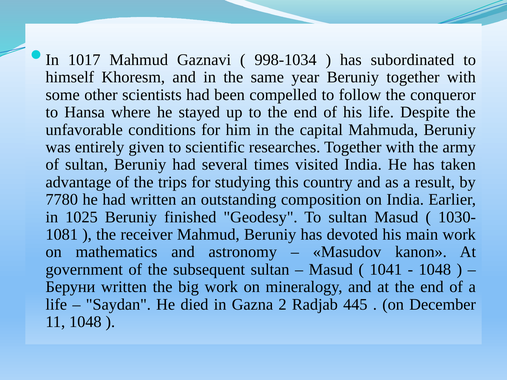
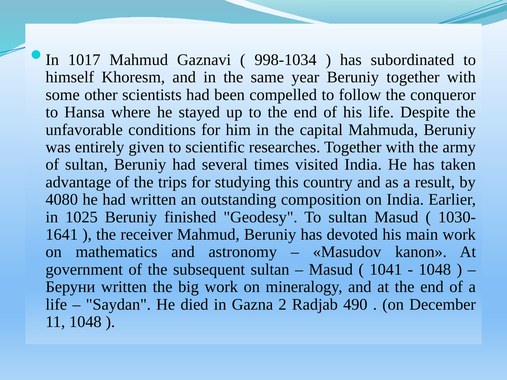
7780: 7780 -> 4080
1081: 1081 -> 1641
445: 445 -> 490
